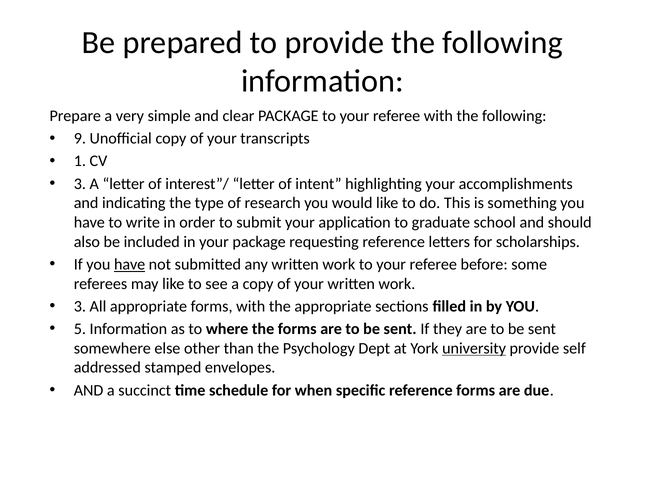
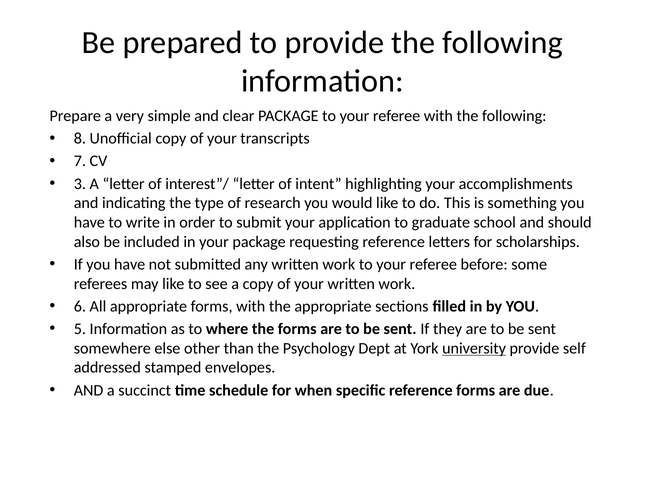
9: 9 -> 8
1: 1 -> 7
have at (130, 264) underline: present -> none
3 at (80, 306): 3 -> 6
